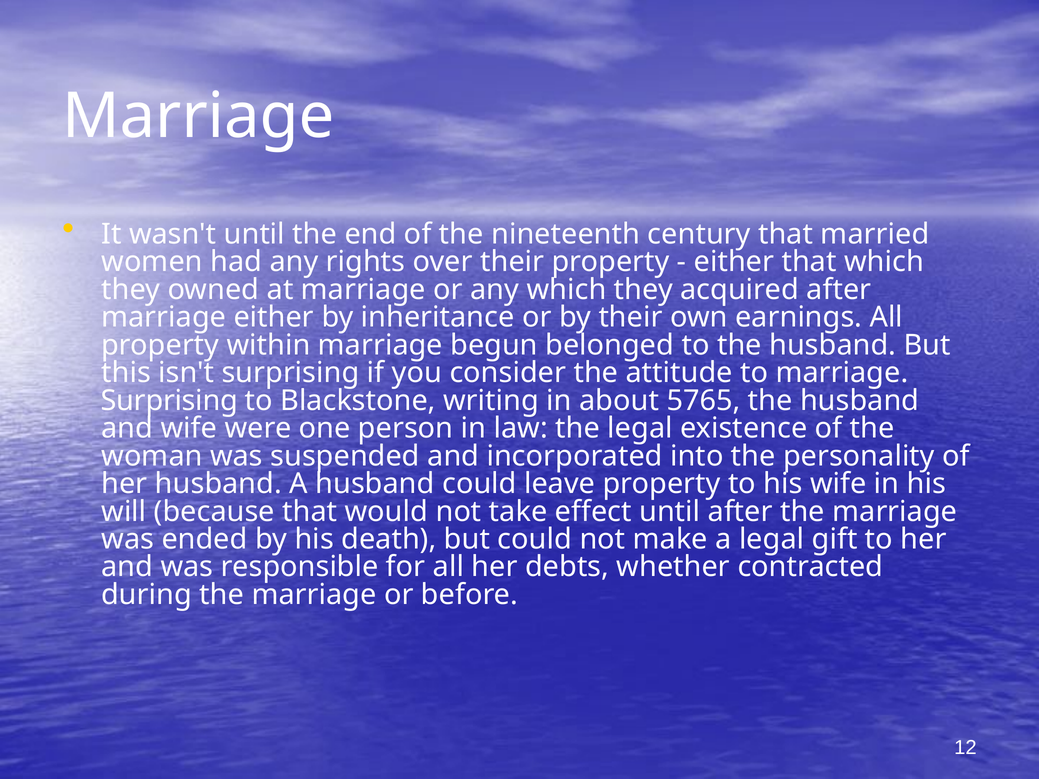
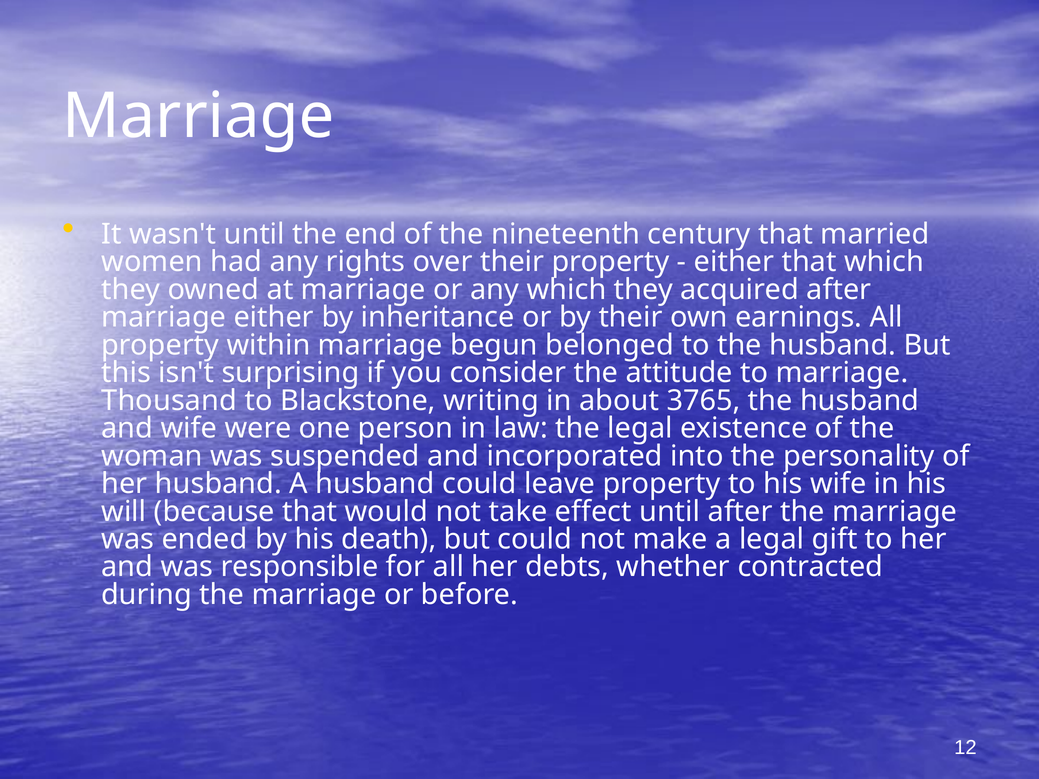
Surprising at (169, 401): Surprising -> Thousand
5765: 5765 -> 3765
